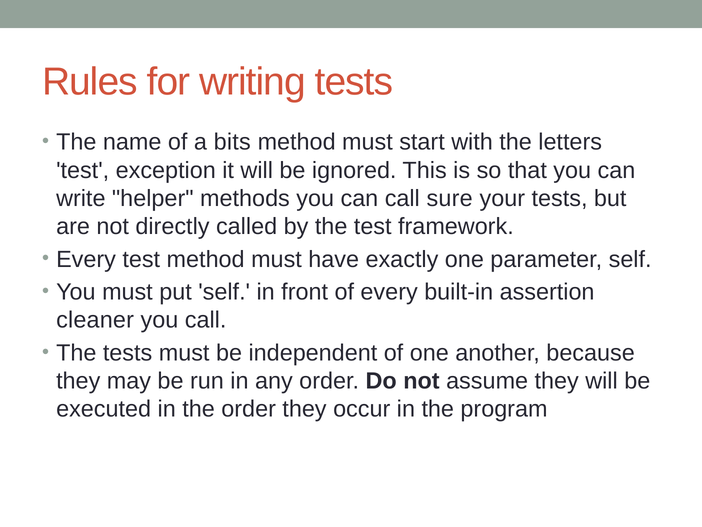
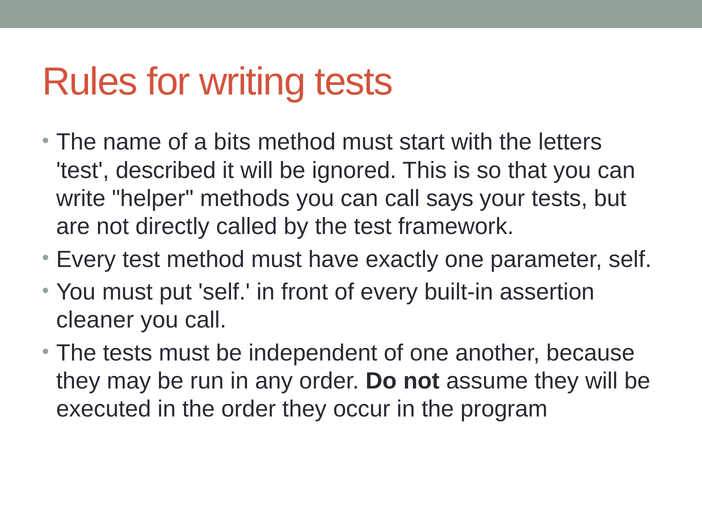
exception: exception -> described
sure: sure -> says
